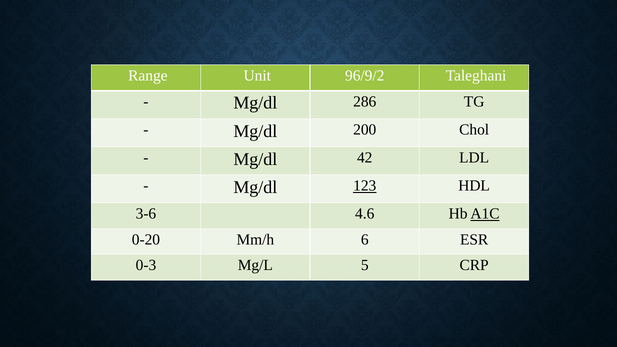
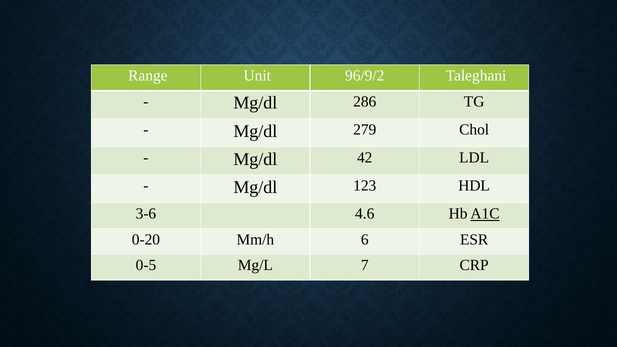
200: 200 -> 279
123 underline: present -> none
0-3: 0-3 -> 0-5
5: 5 -> 7
